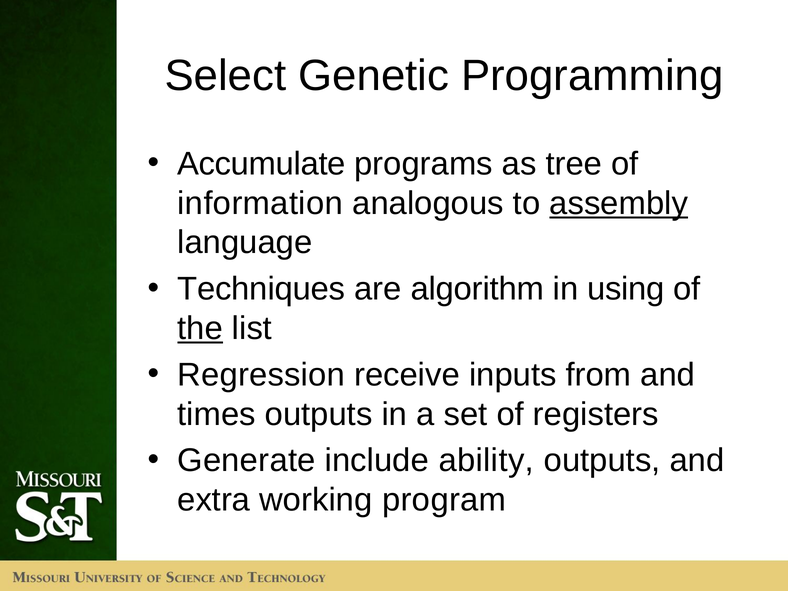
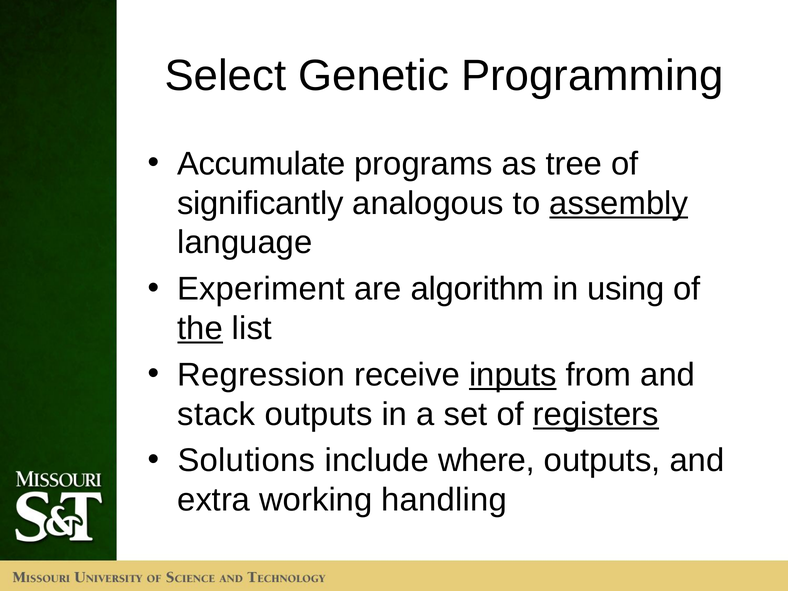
information: information -> significantly
Techniques: Techniques -> Experiment
inputs underline: none -> present
times: times -> stack
registers underline: none -> present
Generate: Generate -> Solutions
ability: ability -> where
program: program -> handling
